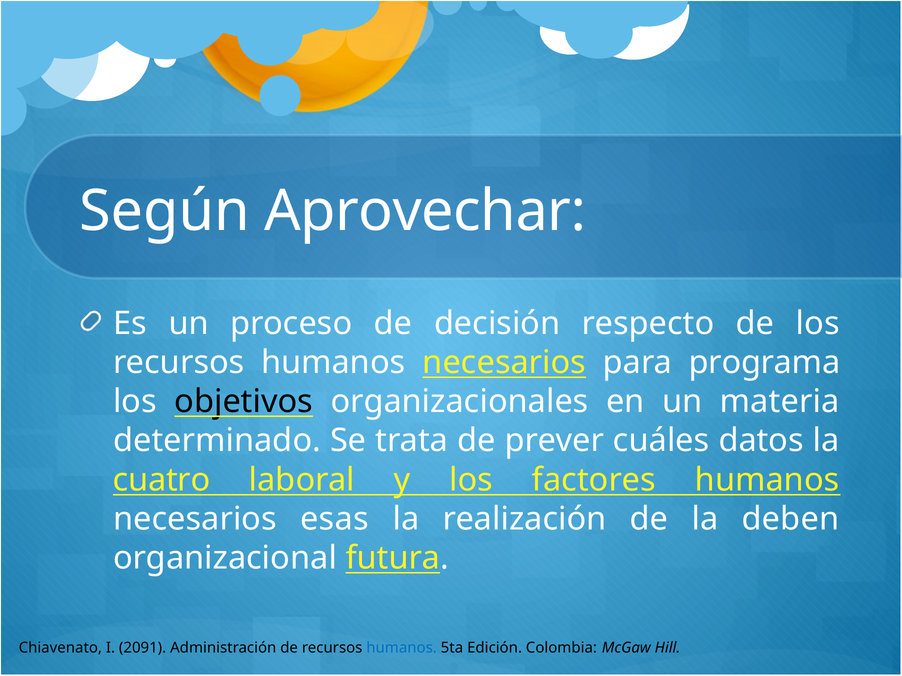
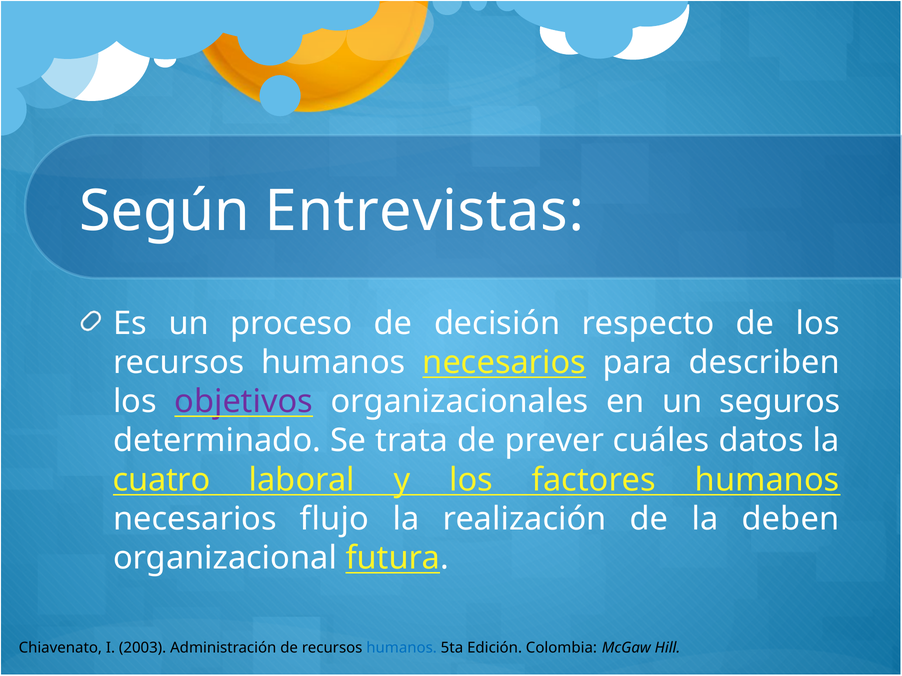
Aprovechar: Aprovechar -> Entrevistas
programa: programa -> describen
objetivos colour: black -> purple
materia: materia -> seguros
esas: esas -> flujo
2091: 2091 -> 2003
